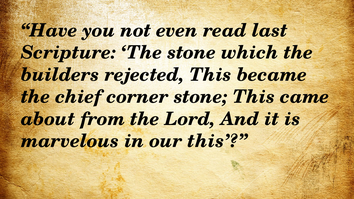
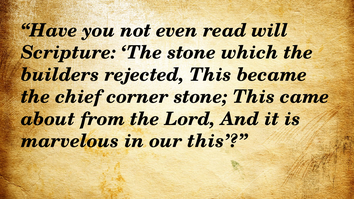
last: last -> will
